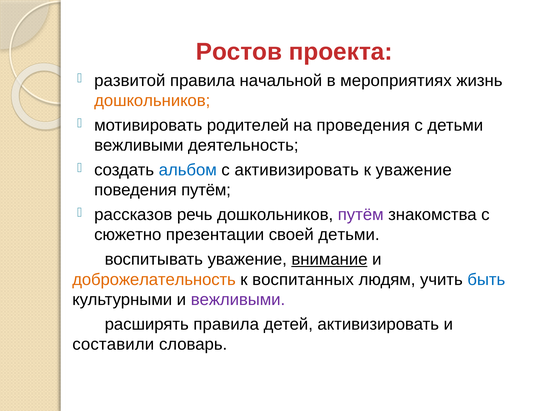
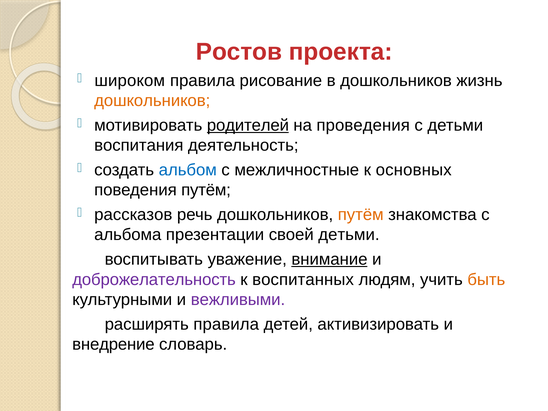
развитой: развитой -> широком
начальной: начальной -> рисование
в мероприятиях: мероприятиях -> дошкольников
родителей underline: none -> present
вежливыми at (139, 145): вежливыми -> воспитания
с активизировать: активизировать -> межличностные
к уважение: уважение -> основных
путём at (361, 215) colour: purple -> orange
сюжетно: сюжетно -> альбома
доброжелательность colour: orange -> purple
быть colour: blue -> orange
составили: составили -> внедрение
